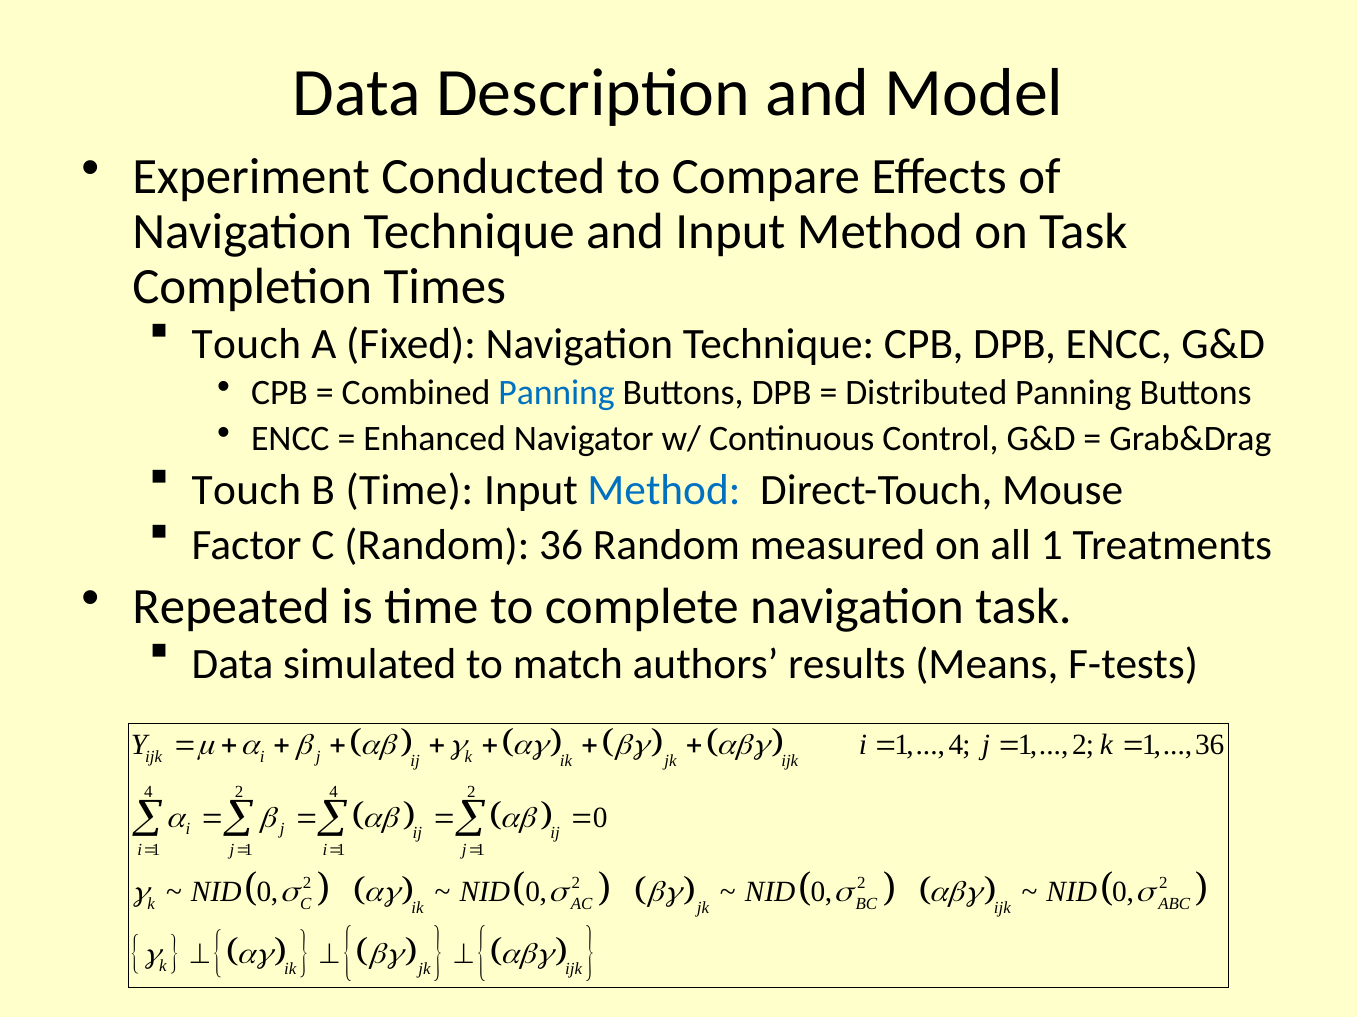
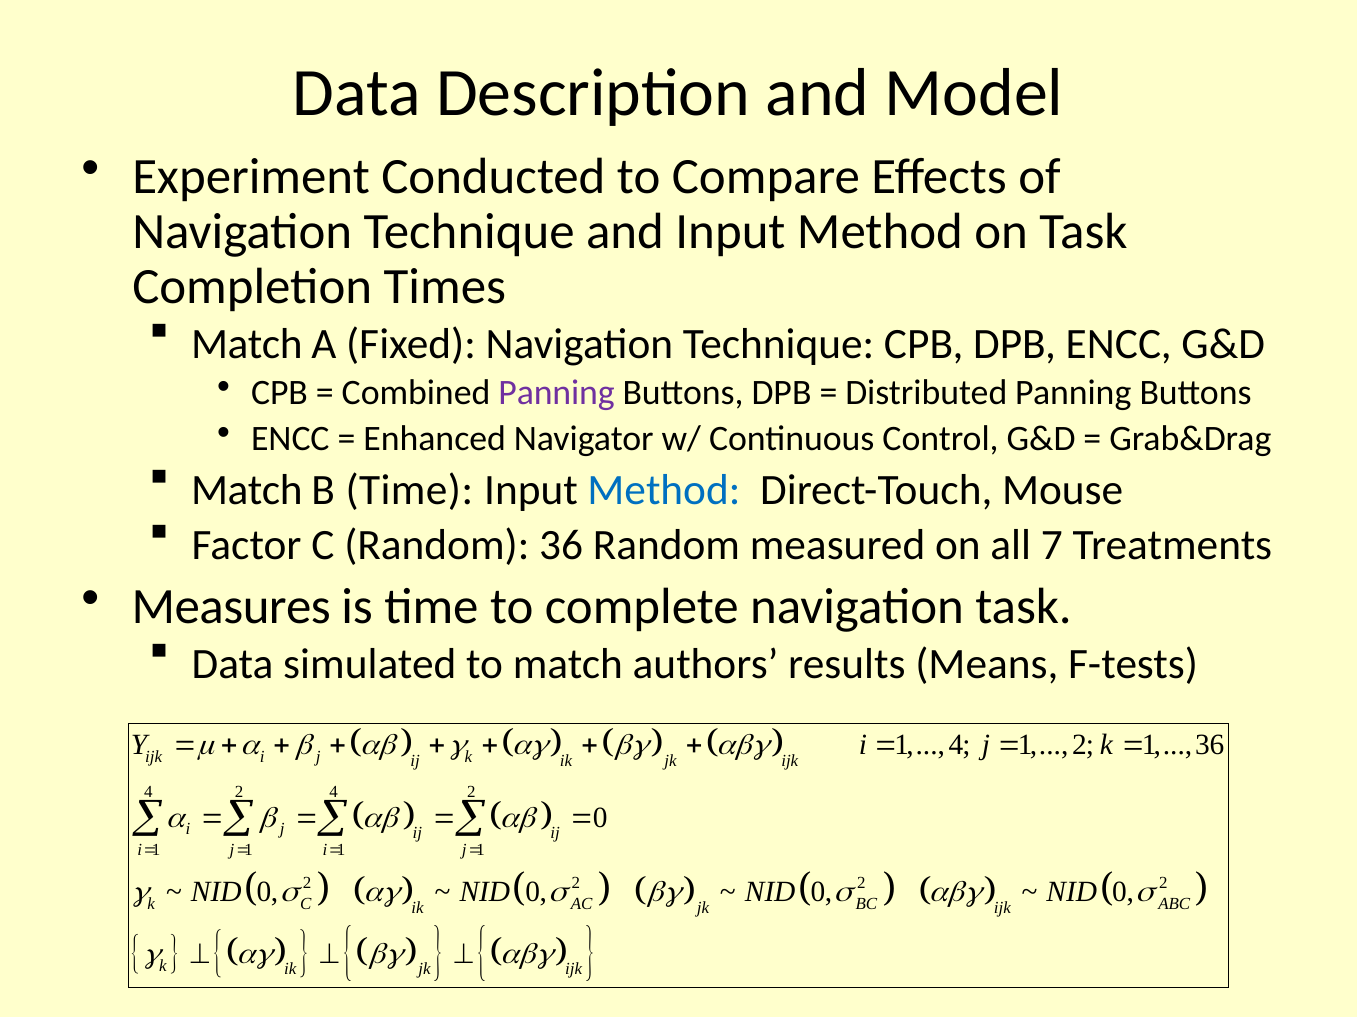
Touch at (246, 345): Touch -> Match
Panning at (557, 393) colour: blue -> purple
Touch at (246, 490): Touch -> Match
all 1: 1 -> 7
Repeated: Repeated -> Measures
